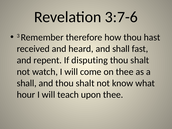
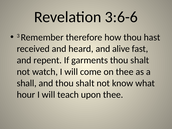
3:7-6: 3:7-6 -> 3:6-6
and shall: shall -> alive
disputing: disputing -> garments
